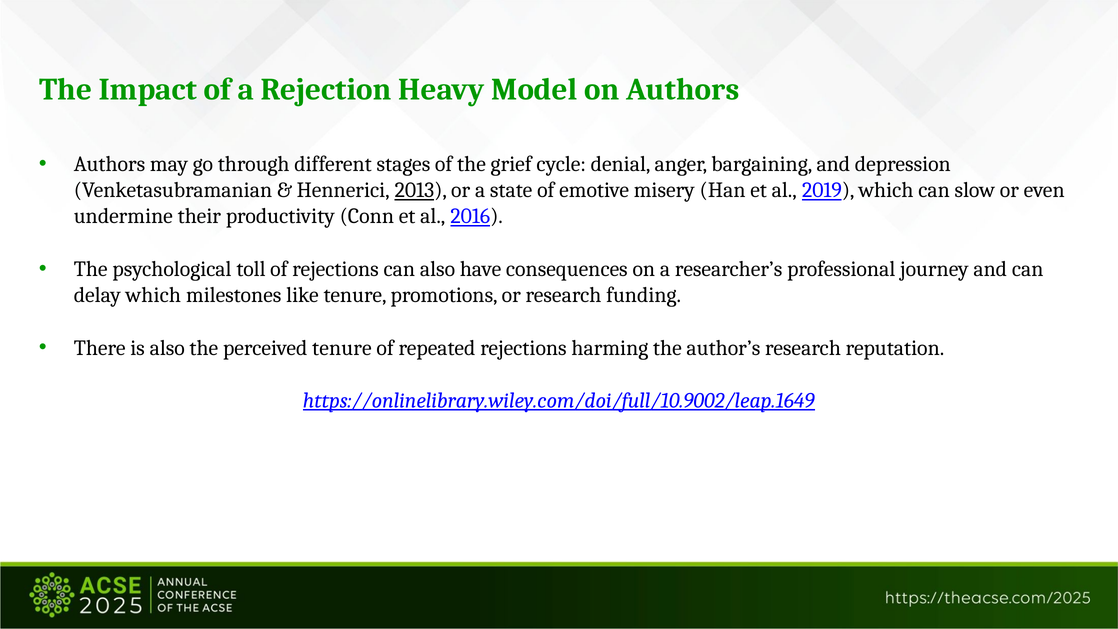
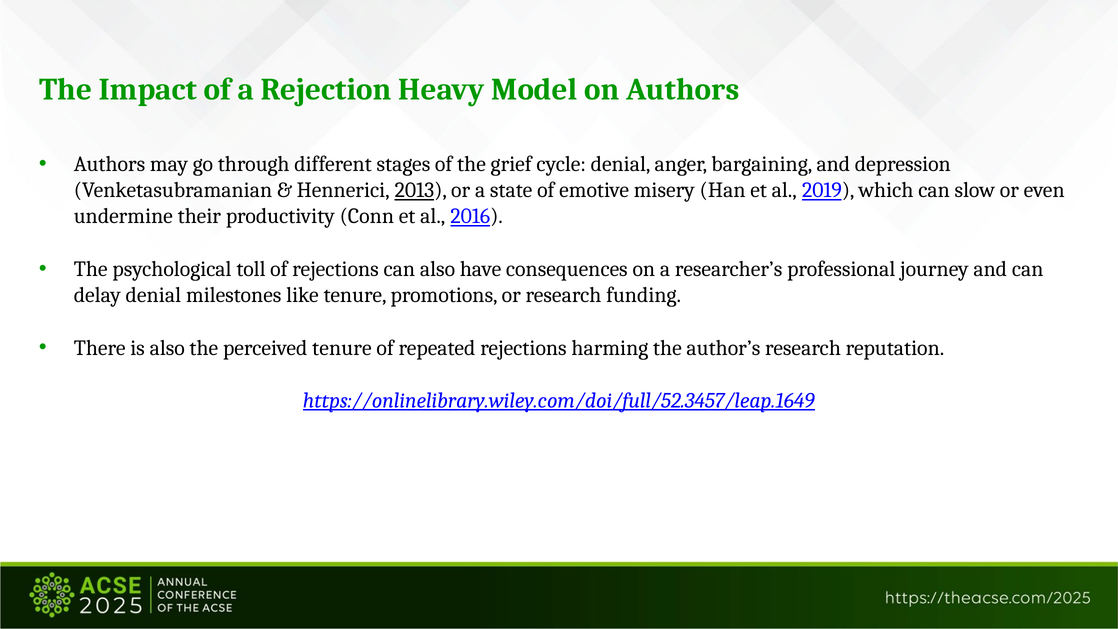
delay which: which -> denial
https://onlinelibrary.wiley.com/doi/full/10.9002/leap.1649: https://onlinelibrary.wiley.com/doi/full/10.9002/leap.1649 -> https://onlinelibrary.wiley.com/doi/full/52.3457/leap.1649
